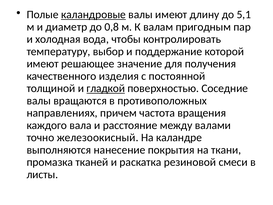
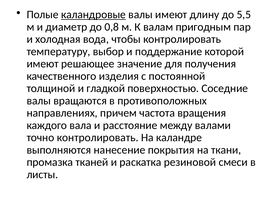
5,1: 5,1 -> 5,5
гладкой underline: present -> none
точно железоокисный: железоокисный -> контролировать
